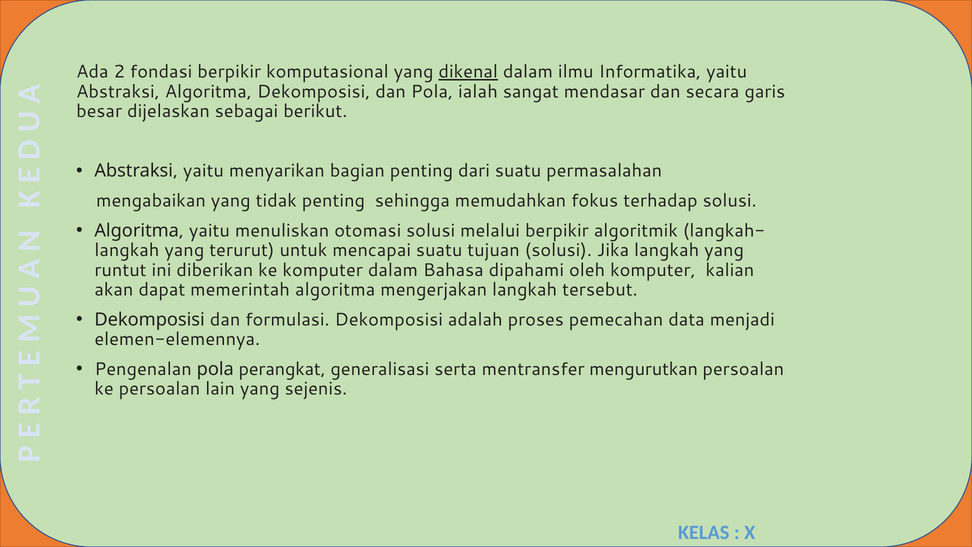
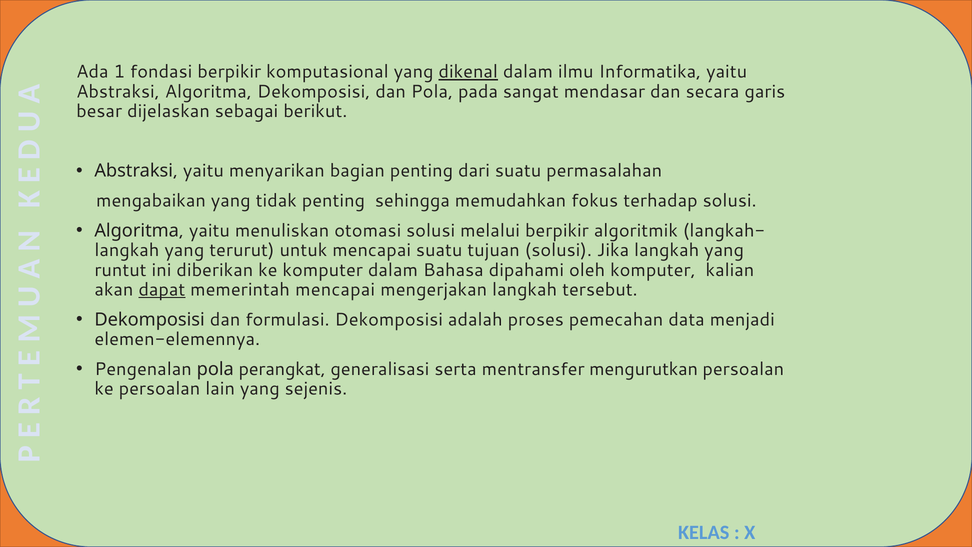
2: 2 -> 1
ialah: ialah -> pada
dapat underline: none -> present
memerintah algoritma: algoritma -> mencapai
